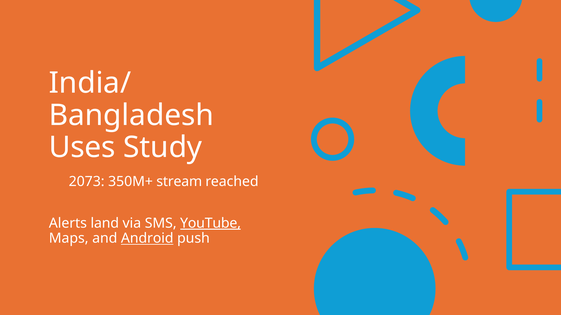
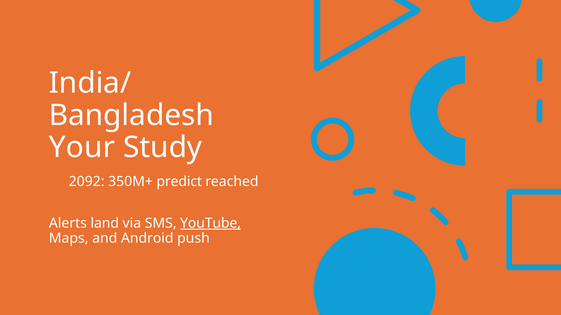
Uses: Uses -> Your
2073: 2073 -> 2092
stream: stream -> predict
Android underline: present -> none
